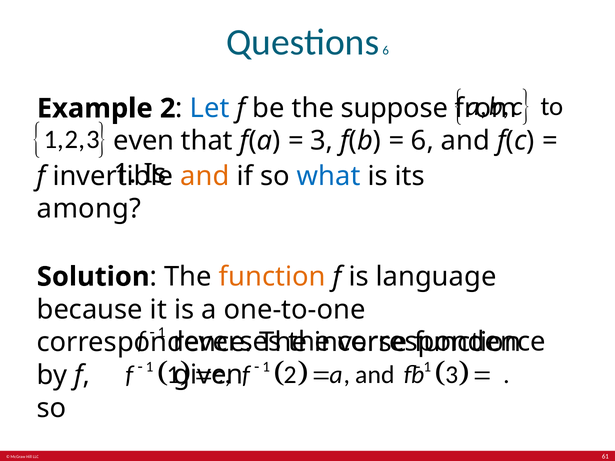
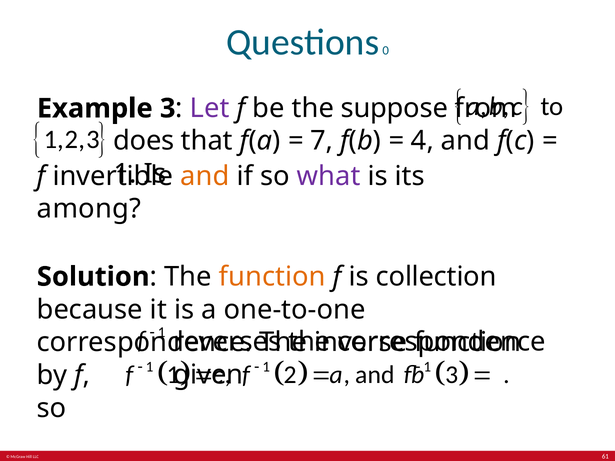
Questions 6: 6 -> 0
Example 2: 2 -> 3
Let colour: blue -> purple
even: even -> does
3 at (322, 141): 3 -> 7
6 at (422, 141): 6 -> 4
what colour: blue -> purple
language: language -> collection
